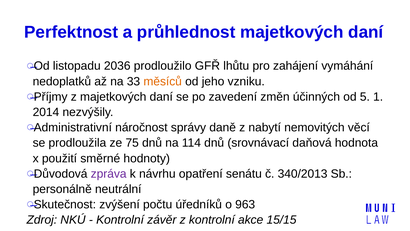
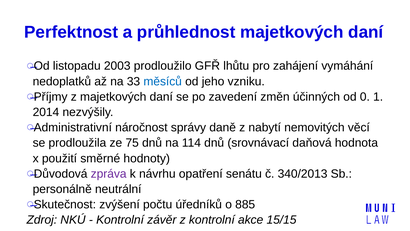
2036: 2036 -> 2003
měsíců colour: orange -> blue
5: 5 -> 0
963: 963 -> 885
